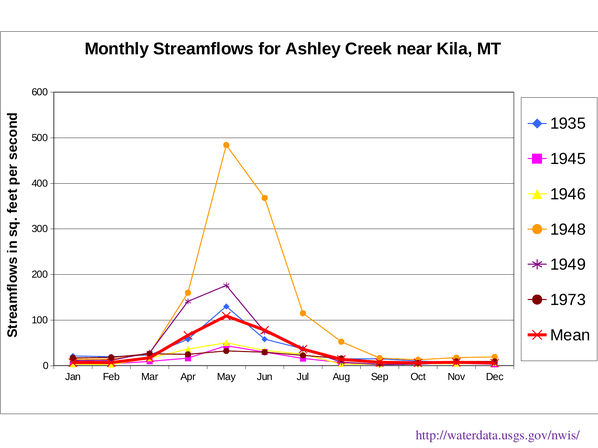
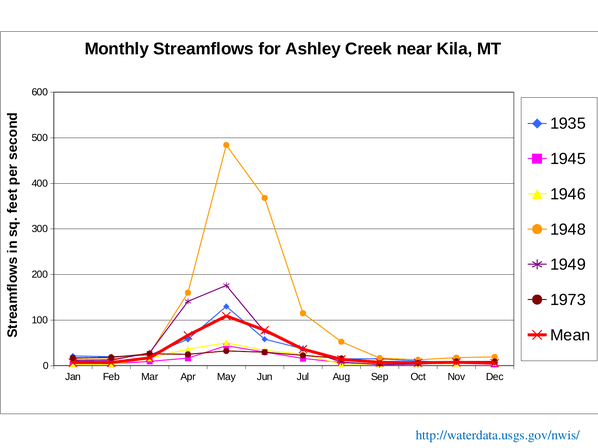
http://waterdata.usgs.gov/nwis/ colour: purple -> blue
